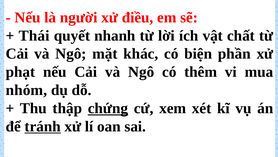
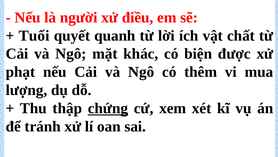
Thái: Thái -> Tuổi
nhanh: nhanh -> quanh
phần: phần -> được
nhóm: nhóm -> lượng
tránh underline: present -> none
